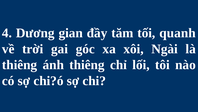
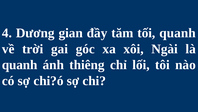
thiêng at (20, 65): thiêng -> quanh
